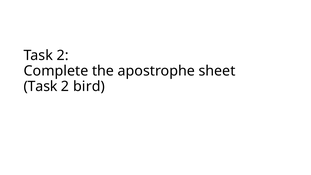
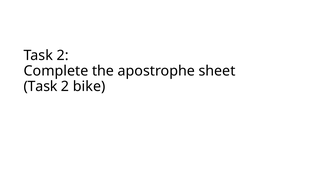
bird: bird -> bike
